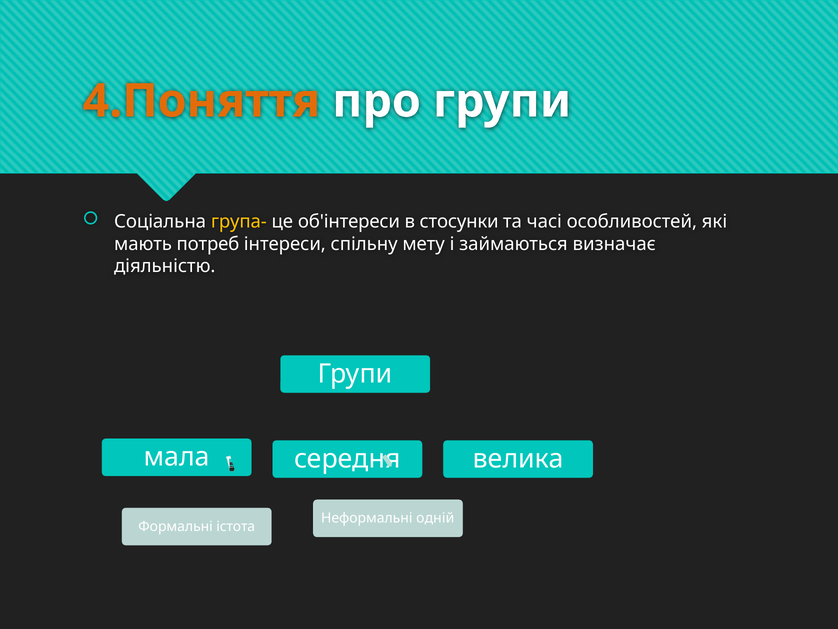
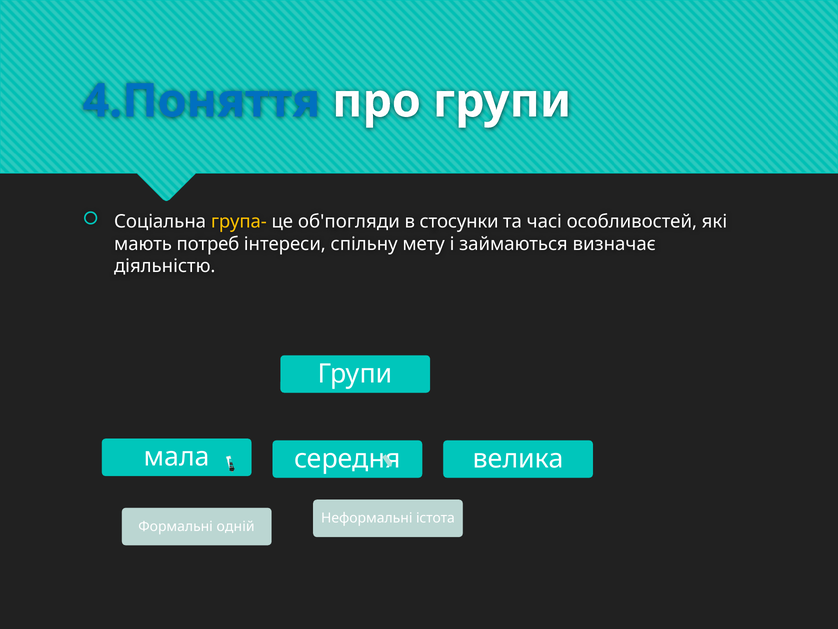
4.Поняття colour: orange -> blue
об'інтереси: об'інтереси -> об'погляди
одній: одній -> істота
істота: істота -> одній
